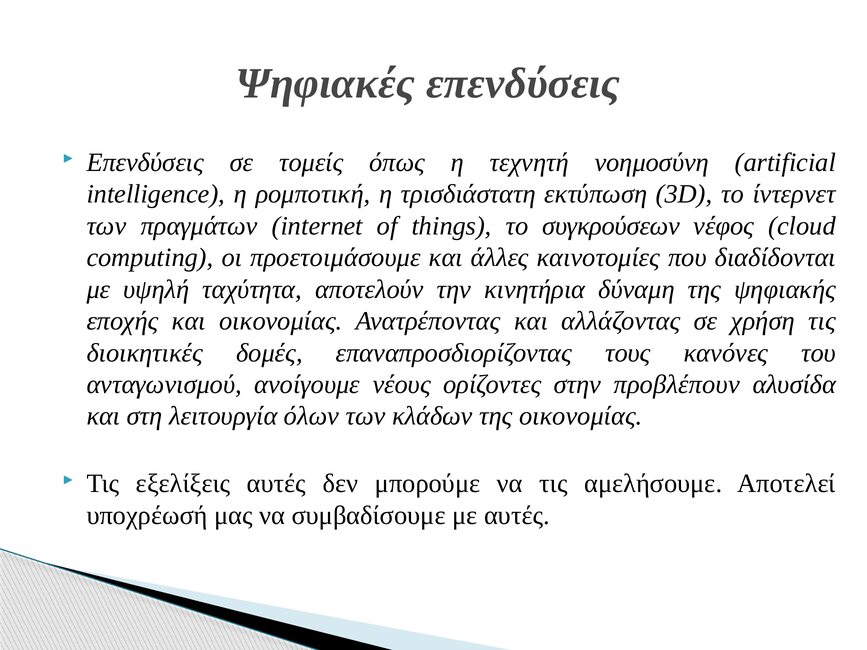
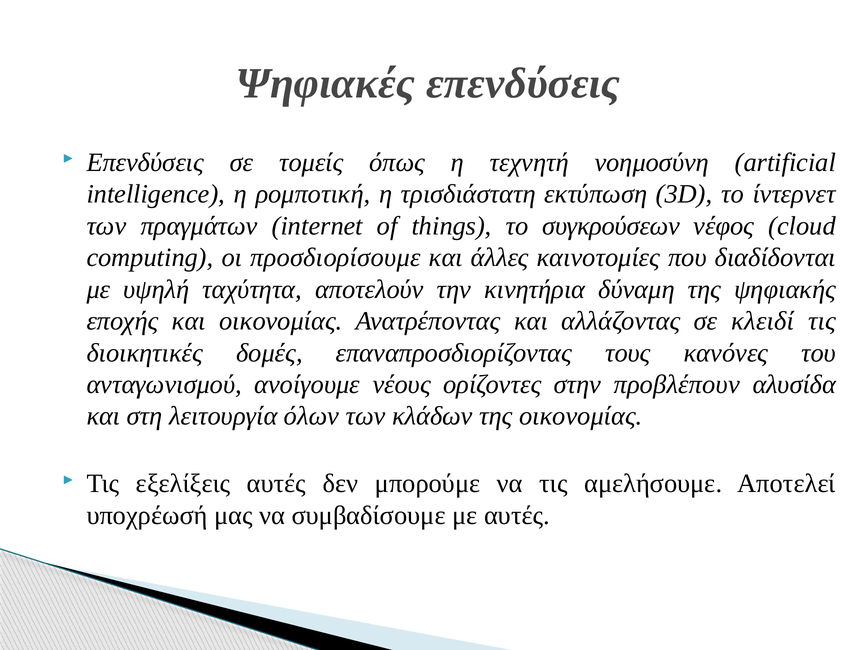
προετοιμάσουμε: προετοιμάσουμε -> προσδιορίσουμε
χρήση: χρήση -> κλειδί
